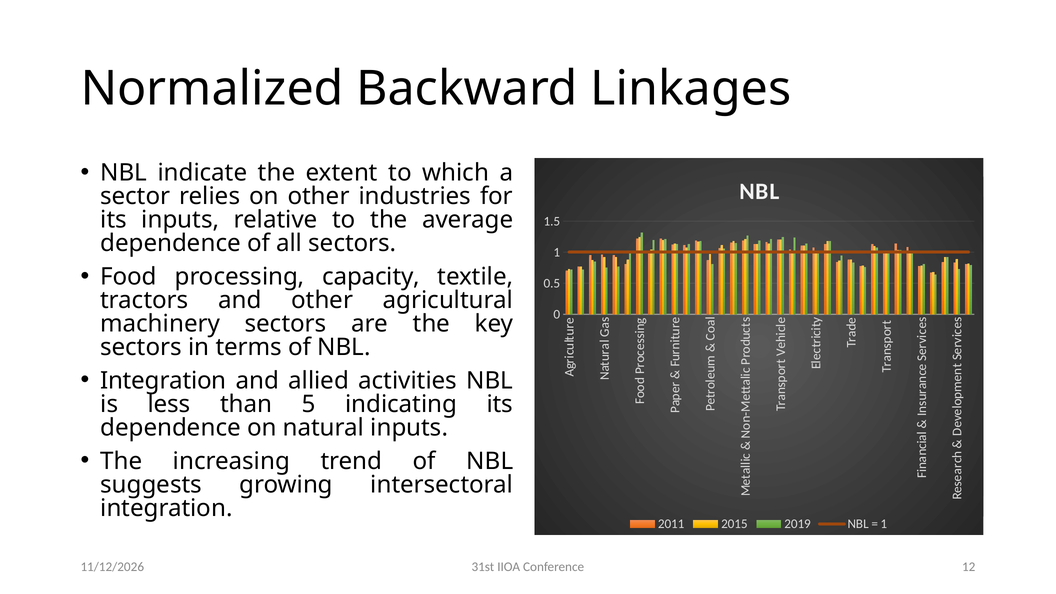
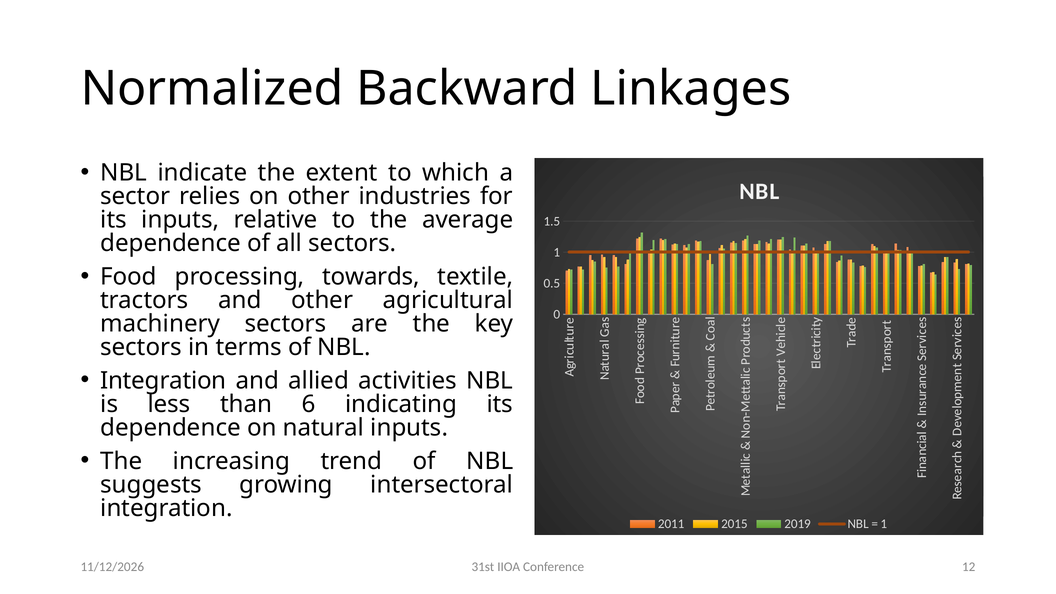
capacity: capacity -> towards
5: 5 -> 6
